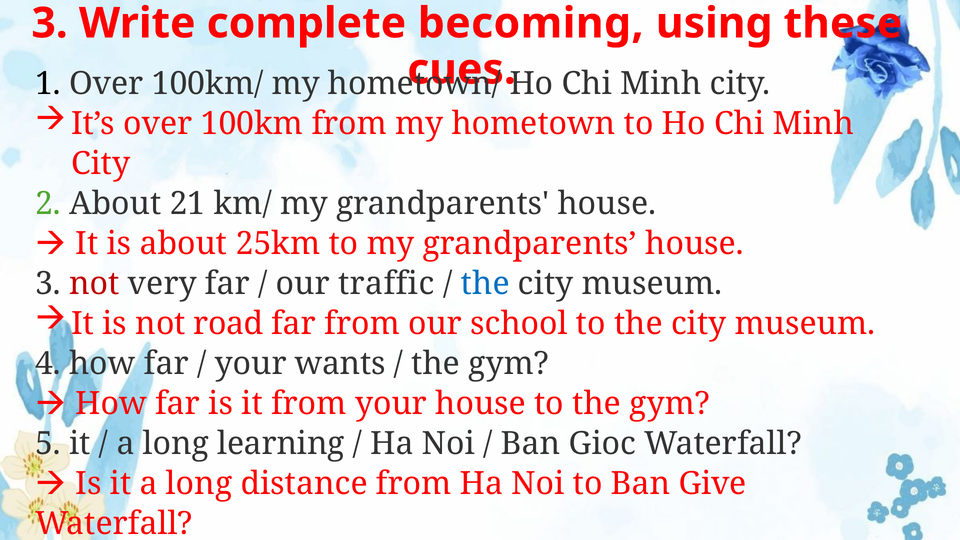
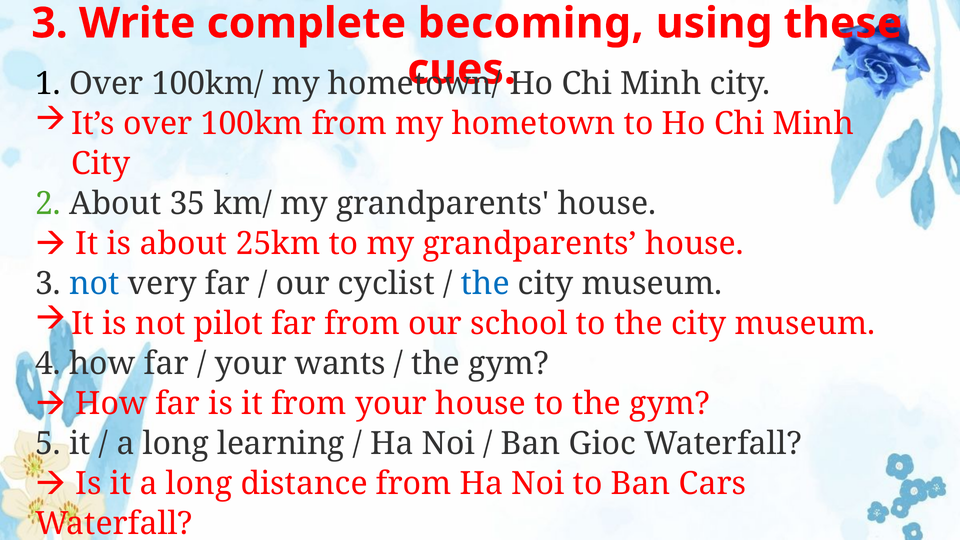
21: 21 -> 35
not at (94, 284) colour: red -> blue
traffic: traffic -> cyclist
road: road -> pilot
Give: Give -> Cars
